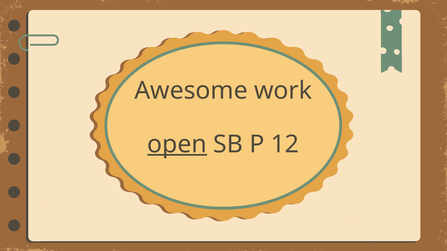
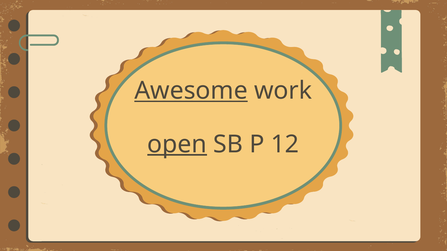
Awesome underline: none -> present
